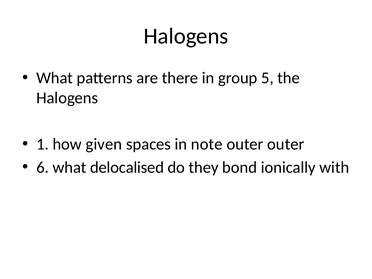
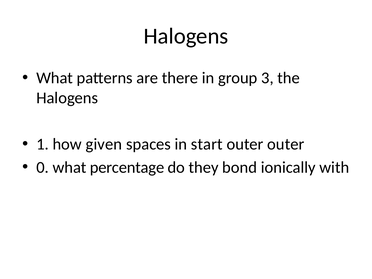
5: 5 -> 3
note: note -> start
6: 6 -> 0
delocalised: delocalised -> percentage
